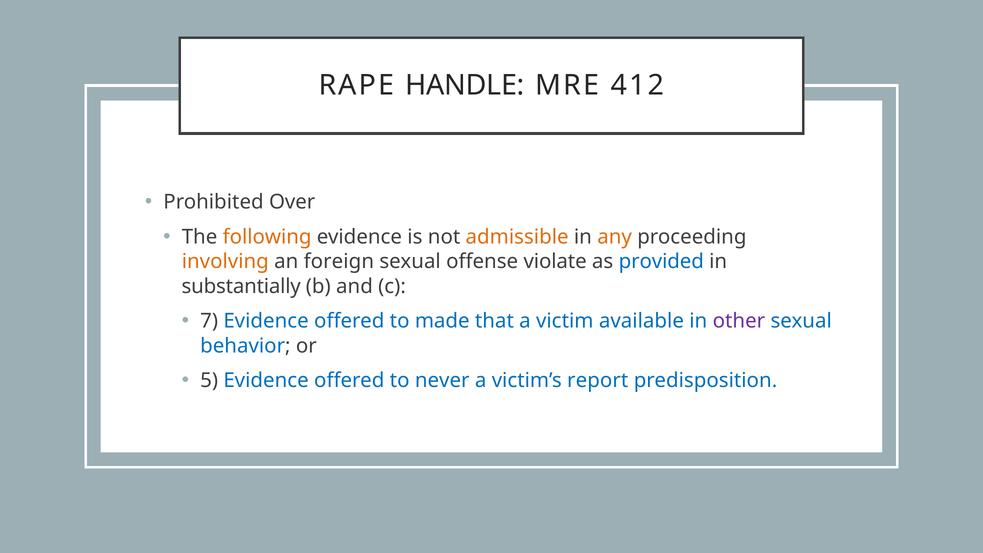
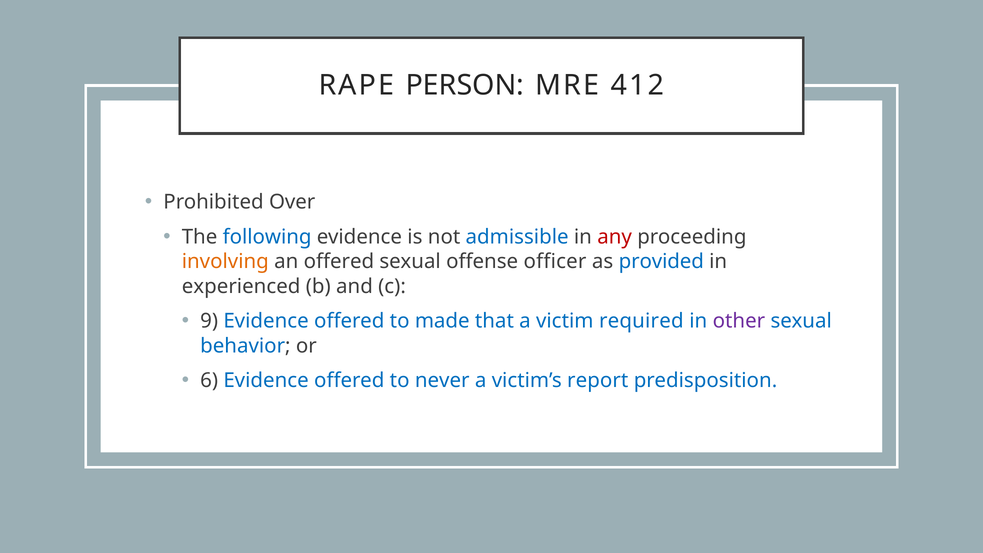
HANDLE: HANDLE -> PERSON
following colour: orange -> blue
admissible colour: orange -> blue
any colour: orange -> red
an foreign: foreign -> offered
violate: violate -> officer
substantially: substantially -> experienced
7: 7 -> 9
available: available -> required
5: 5 -> 6
